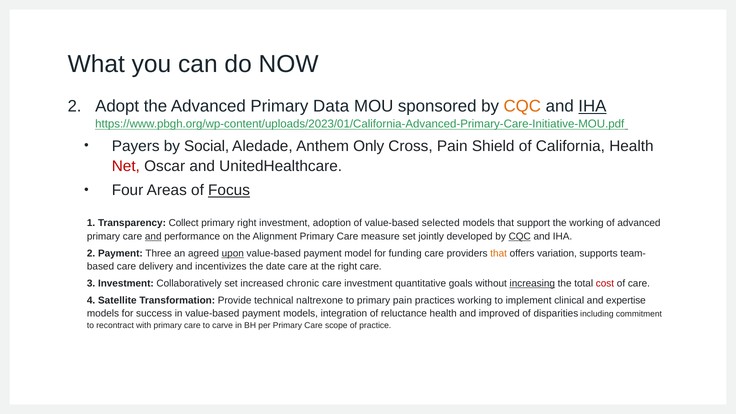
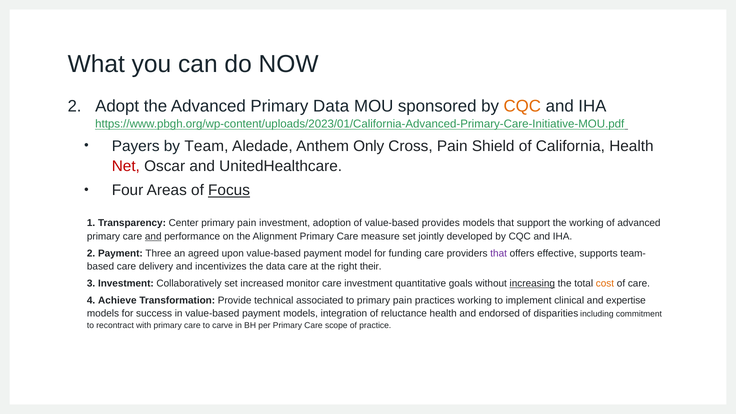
IHA at (592, 106) underline: present -> none
Social: Social -> Team
Collect: Collect -> Center
right at (247, 223): right -> pain
selected: selected -> provides
CQC at (520, 236) underline: present -> none
upon underline: present -> none
that at (499, 253) colour: orange -> purple
variation: variation -> effective
the date: date -> data
right care: care -> their
chronic: chronic -> monitor
cost colour: red -> orange
Satellite: Satellite -> Achieve
naltrexone: naltrexone -> associated
improved: improved -> endorsed
